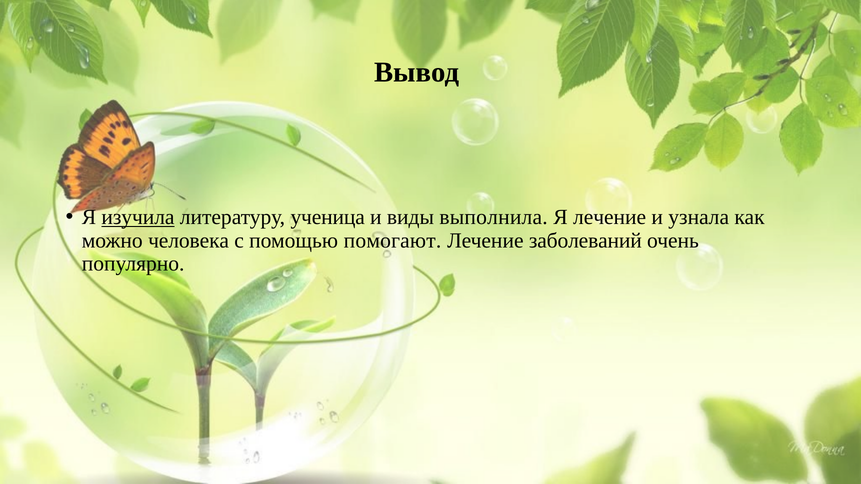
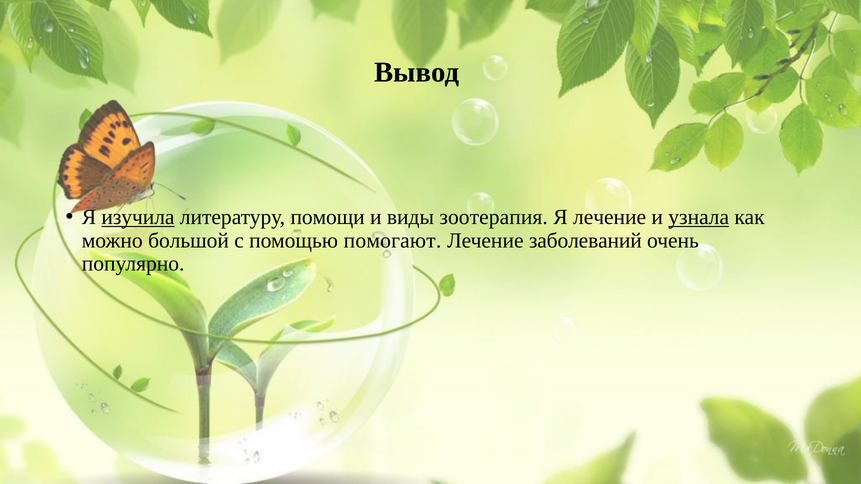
ученица: ученица -> помощи
выполнила: выполнила -> зоотерапия
узнала underline: none -> present
человека: человека -> большой
